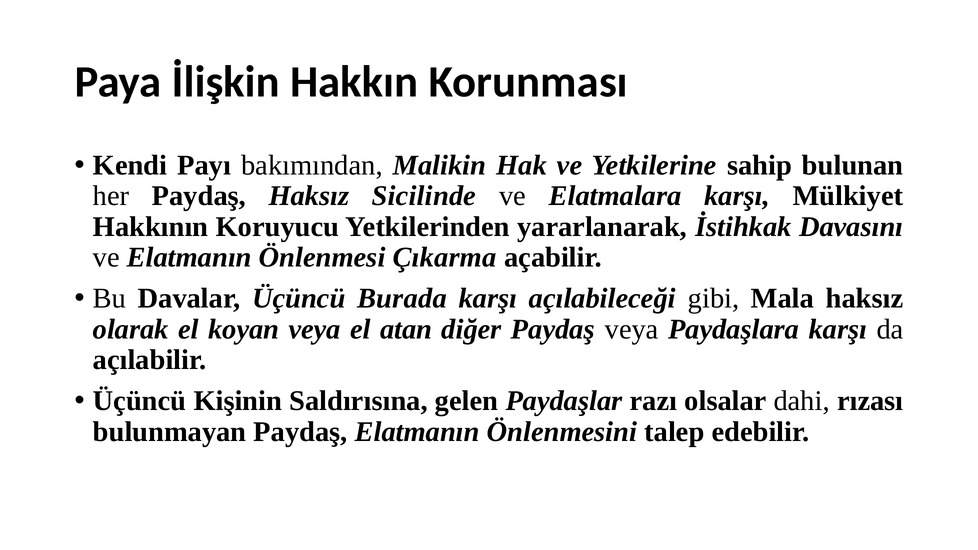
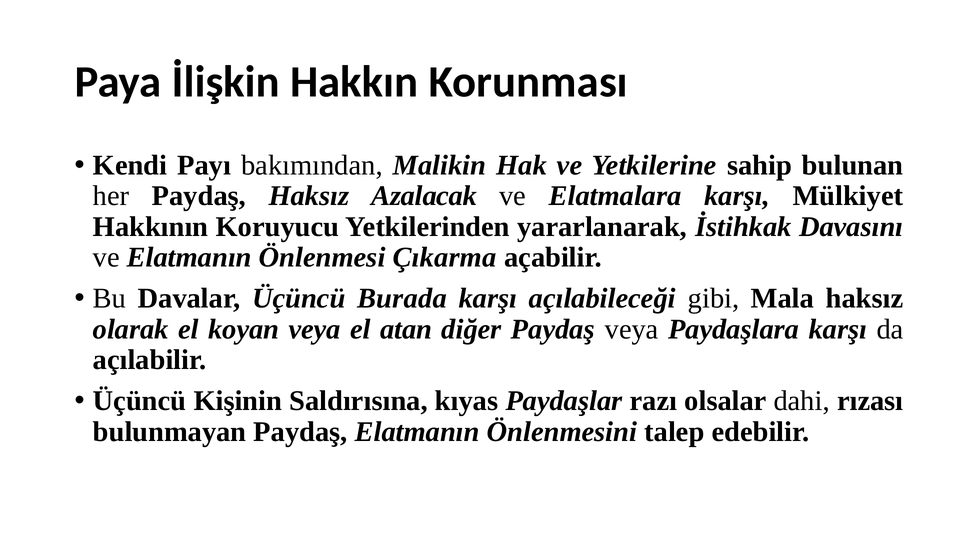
Sicilinde: Sicilinde -> Azalacak
gelen: gelen -> kıyas
